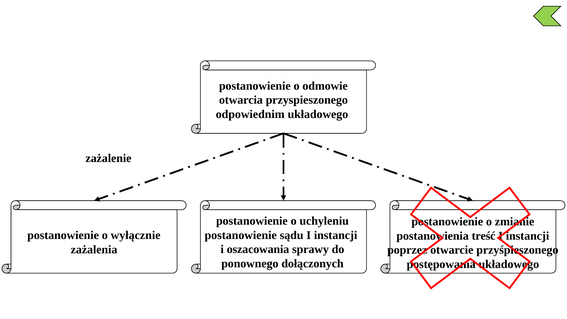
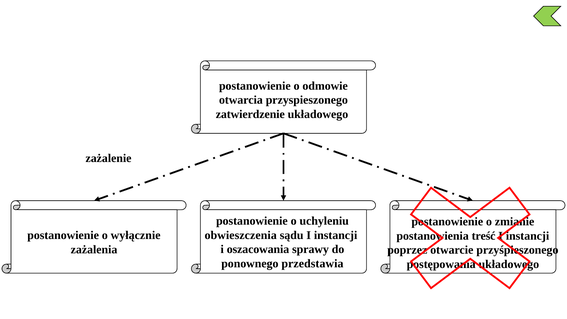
odpowiednim: odpowiednim -> zatwierdzenie
postanowienie at (241, 235): postanowienie -> obwieszczenia
dołączonych: dołączonych -> przedstawia
